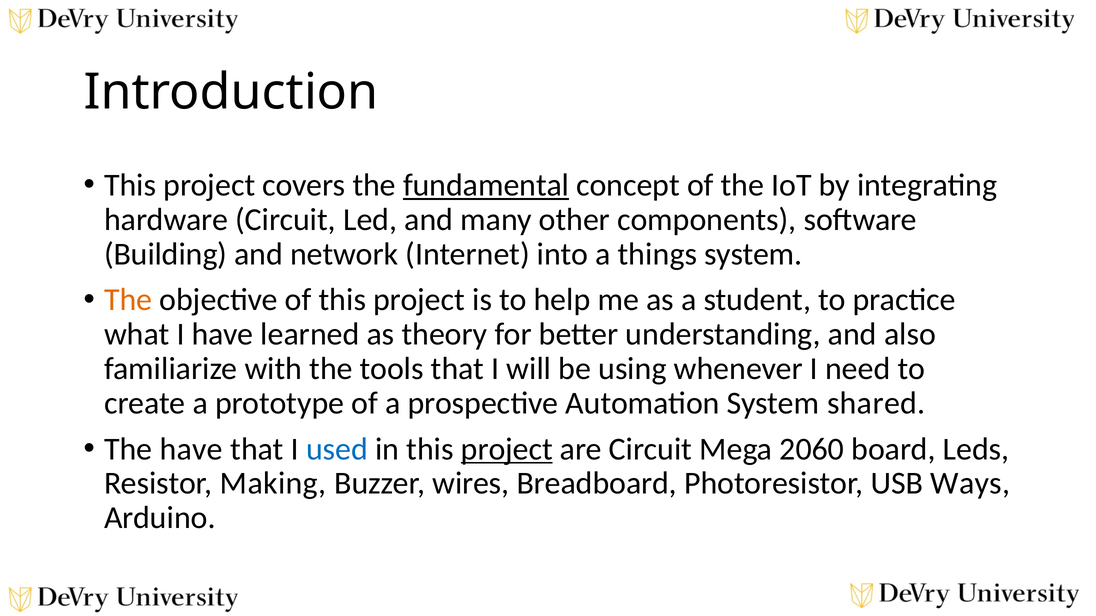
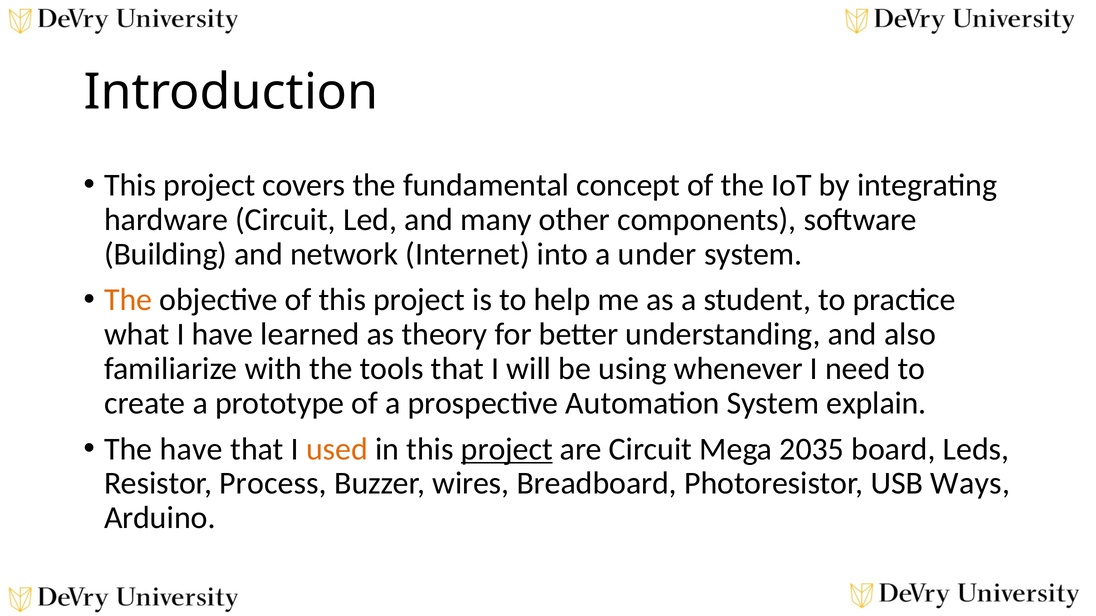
fundamental underline: present -> none
things: things -> under
shared: shared -> explain
used colour: blue -> orange
2060: 2060 -> 2035
Making: Making -> Process
